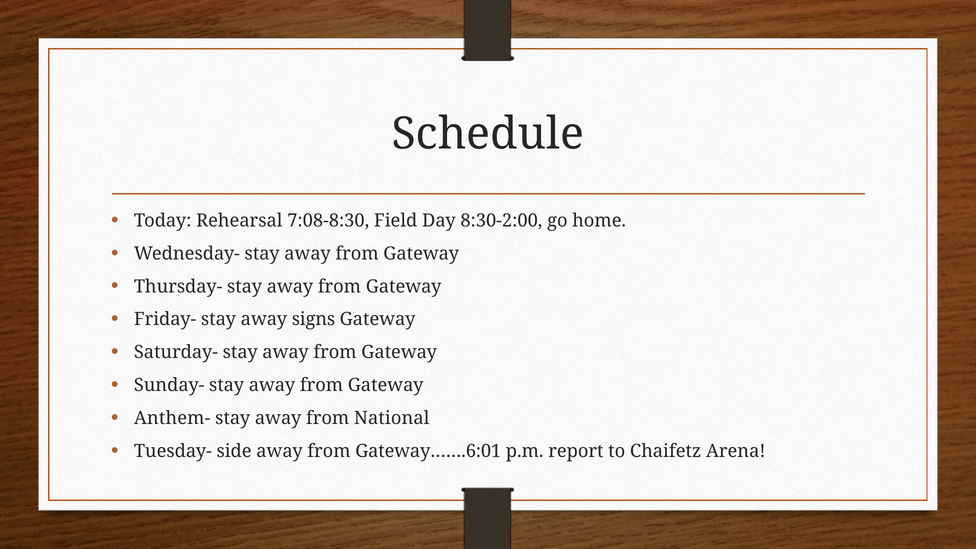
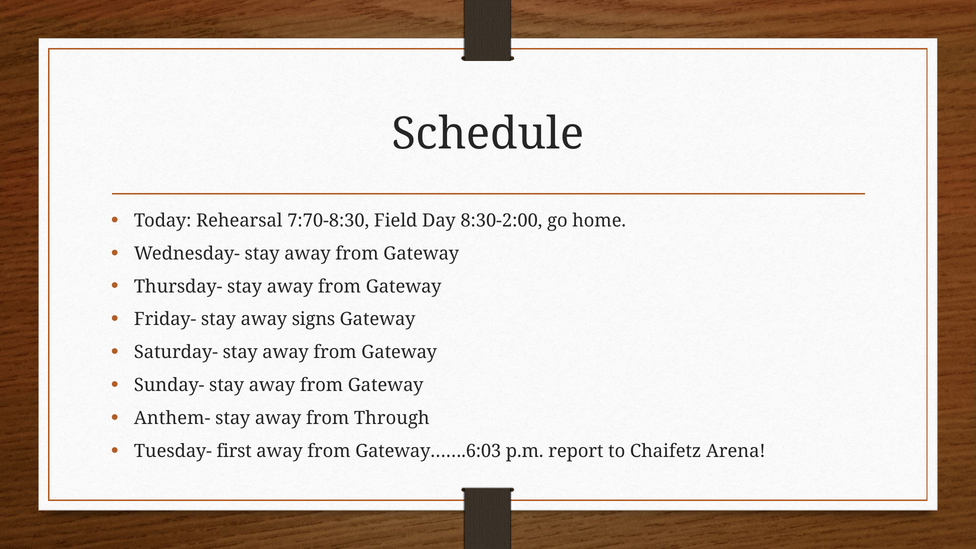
7:08-8:30: 7:08-8:30 -> 7:70-8:30
National: National -> Through
side: side -> first
Gateway…….6:01: Gateway…….6:01 -> Gateway…….6:03
